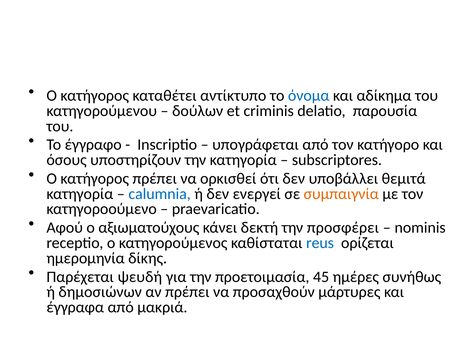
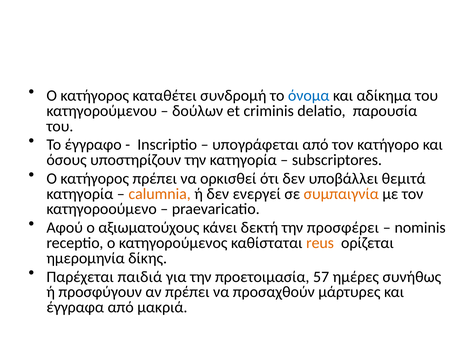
αντίκτυπο: αντίκτυπο -> συνδρομή
calumnia colour: blue -> orange
reus colour: blue -> orange
ψευδή: ψευδή -> παιδιά
45: 45 -> 57
δημοσιώνων: δημοσιώνων -> προσφύγουν
